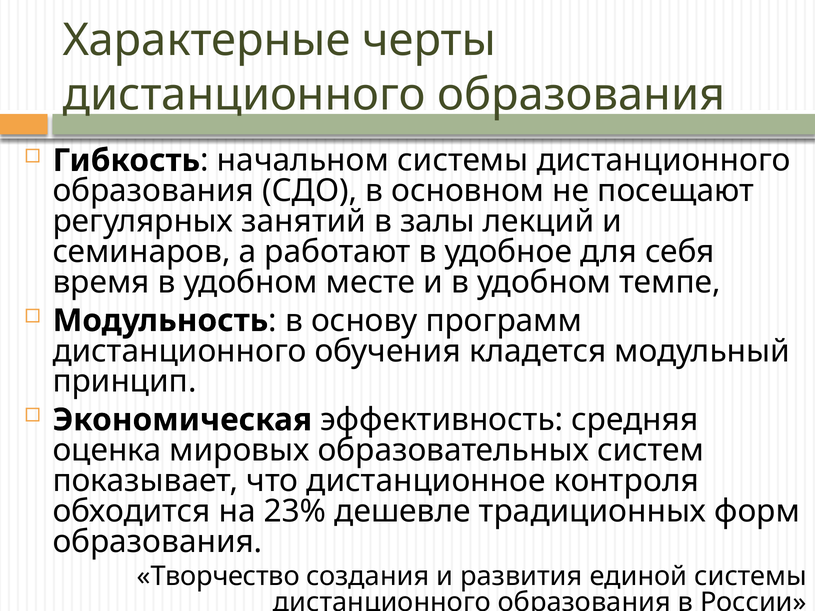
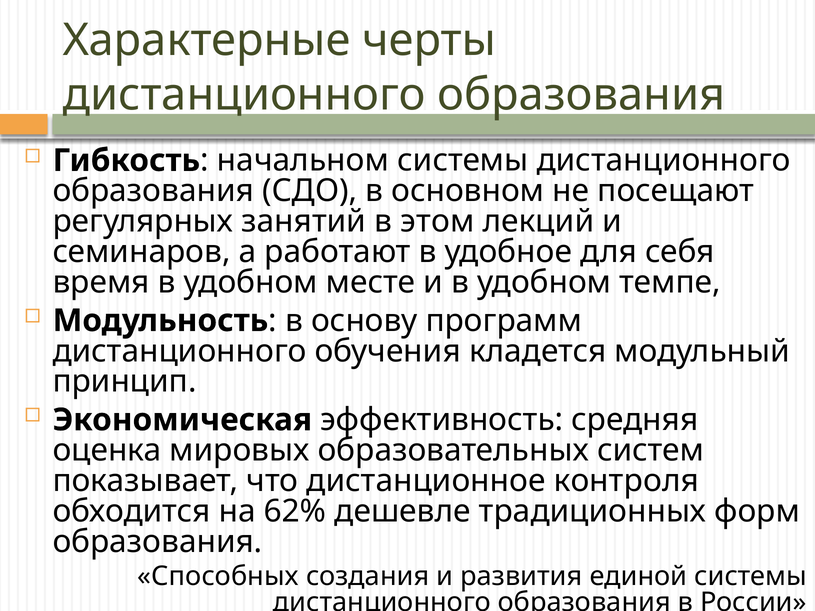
залы: залы -> этом
23%: 23% -> 62%
Творчество: Творчество -> Способных
